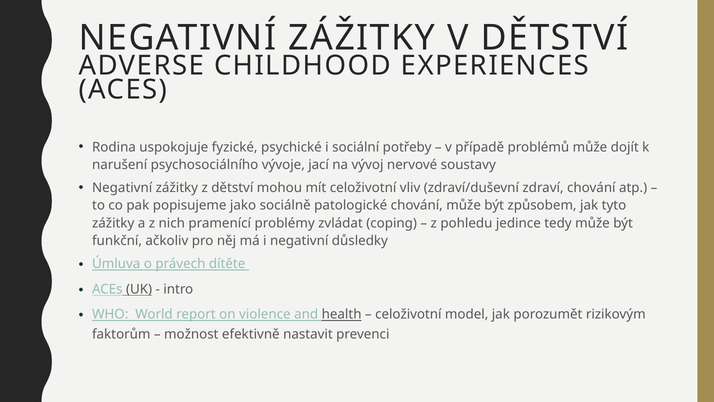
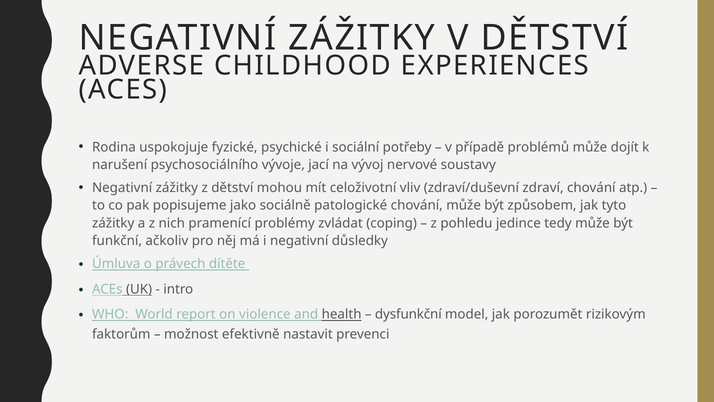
celoživotní at (408, 314): celoživotní -> dysfunkční
